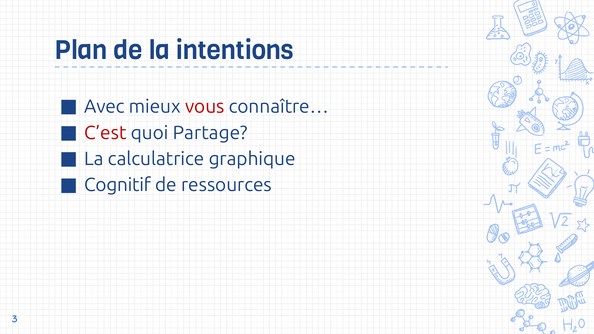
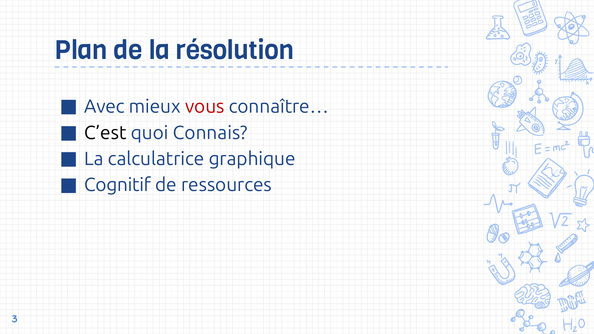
intentions: intentions -> résolution
C’est colour: red -> black
Partage: Partage -> Connais
